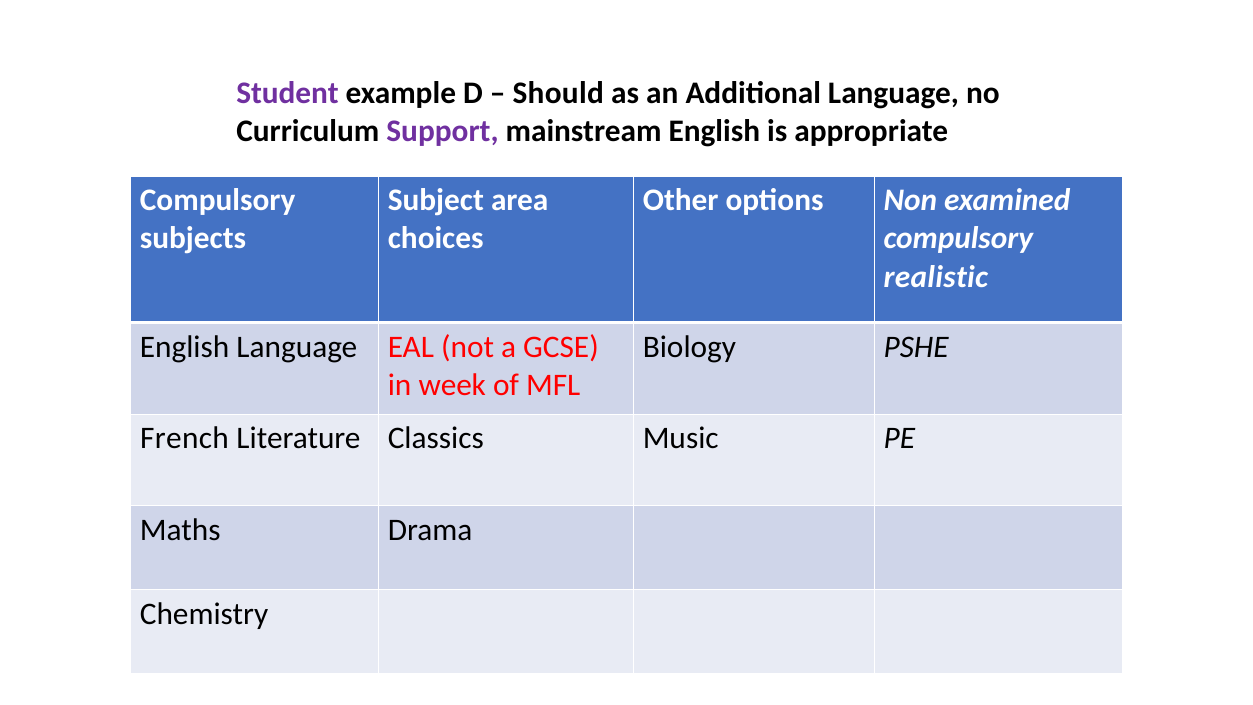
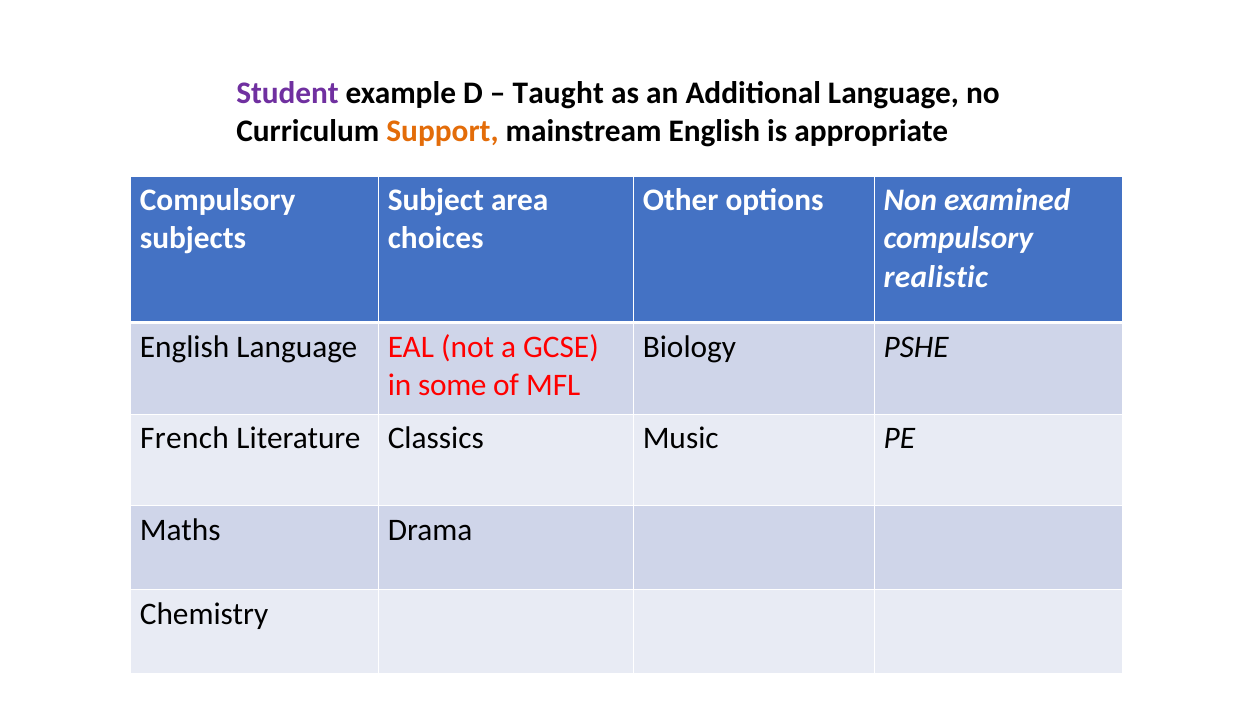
Should: Should -> Taught
Support colour: purple -> orange
week: week -> some
